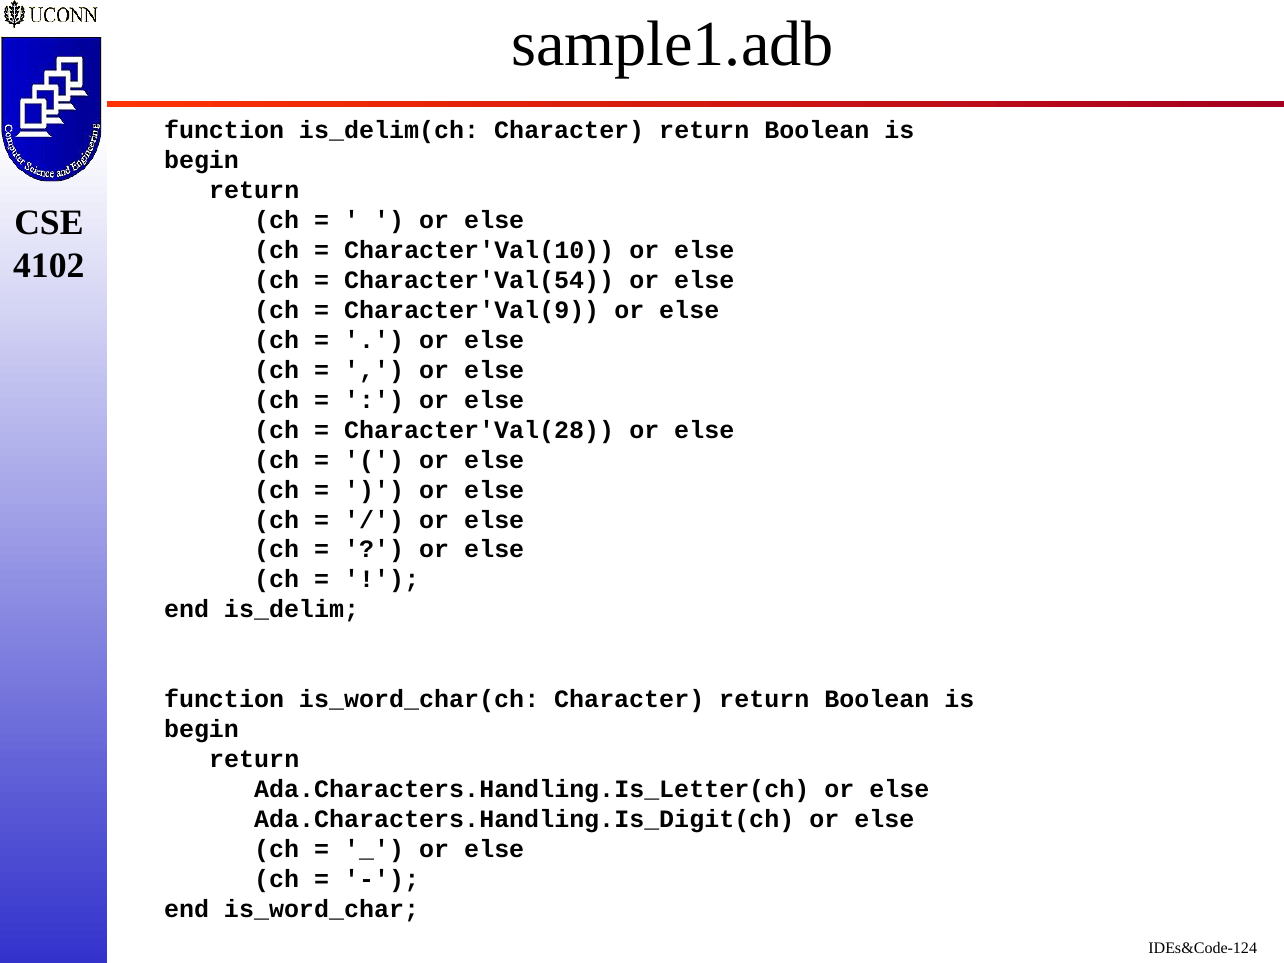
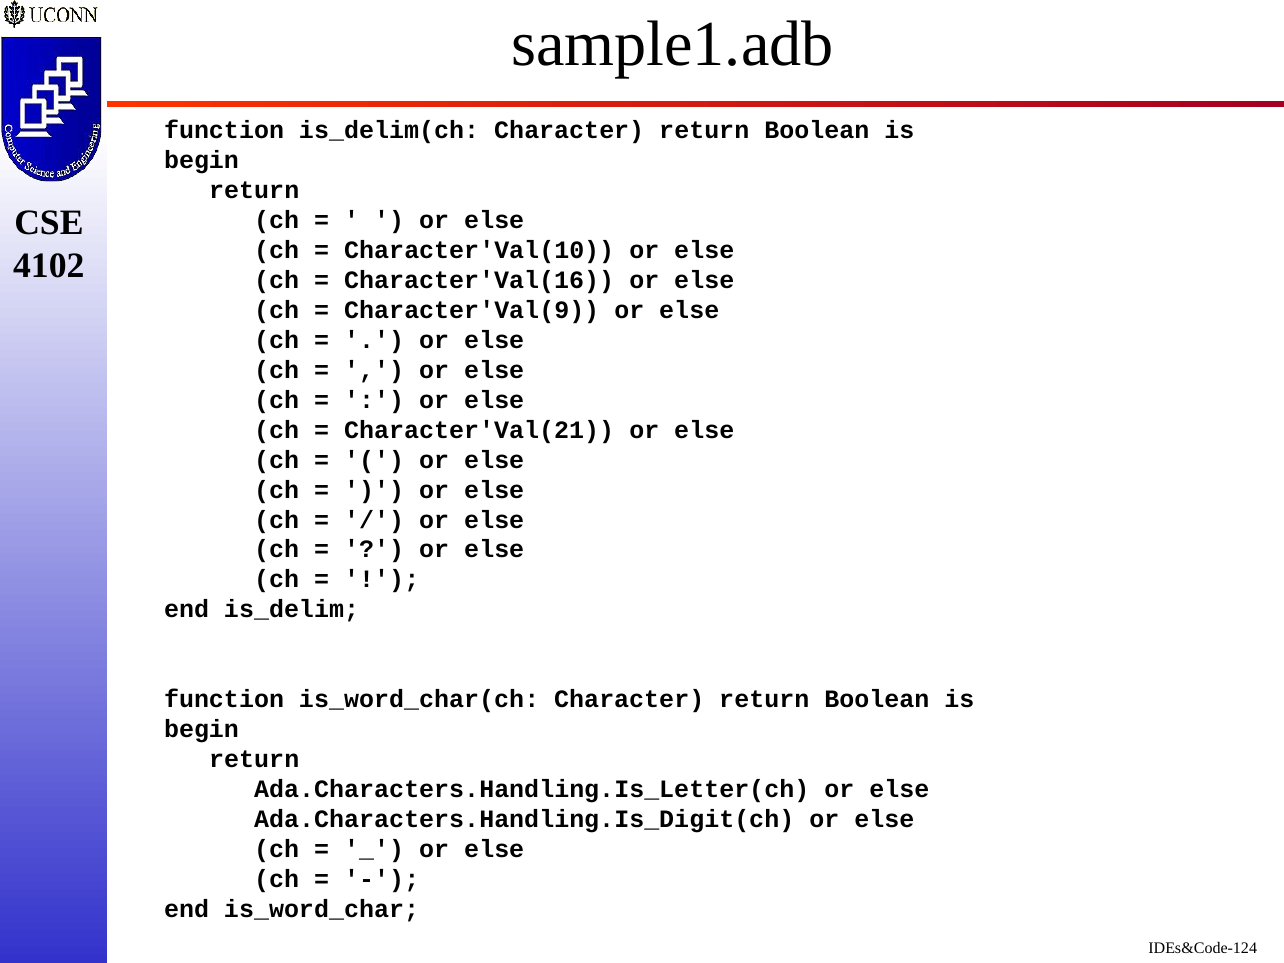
Character'Val(54: Character'Val(54 -> Character'Val(16
Character'Val(28: Character'Val(28 -> Character'Val(21
